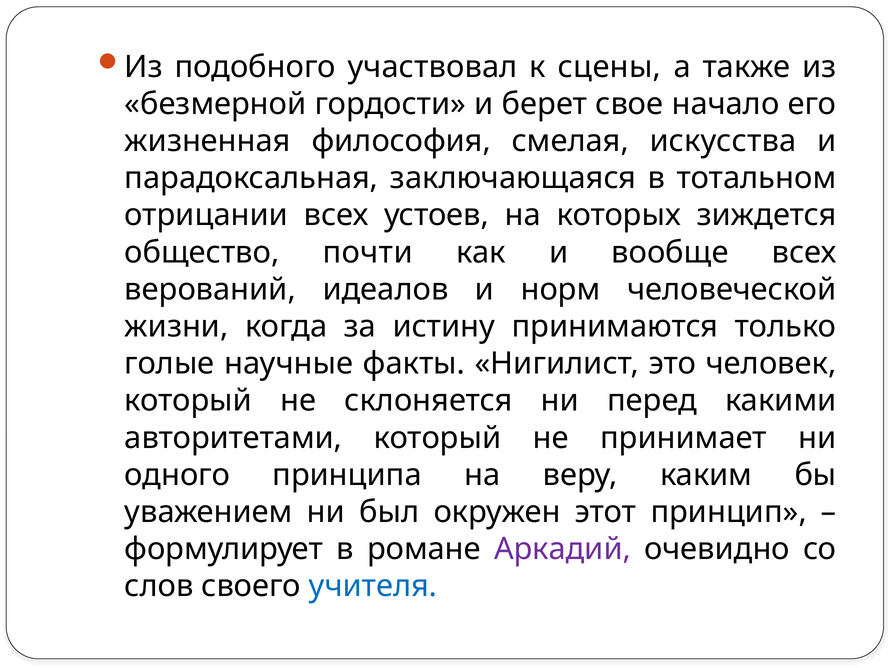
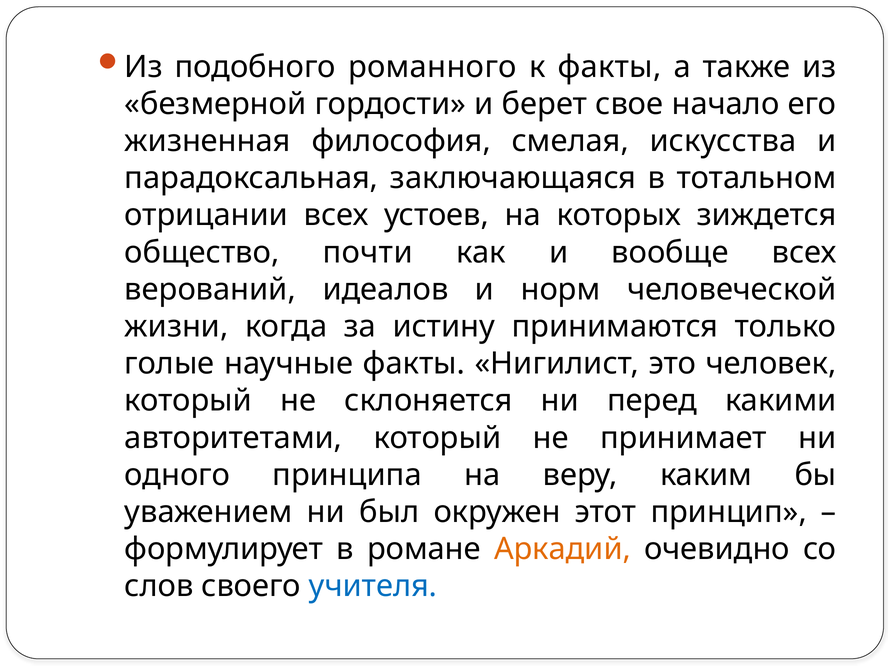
участвовал: участвовал -> романного
к сцены: сцены -> факты
Аркадий colour: purple -> orange
